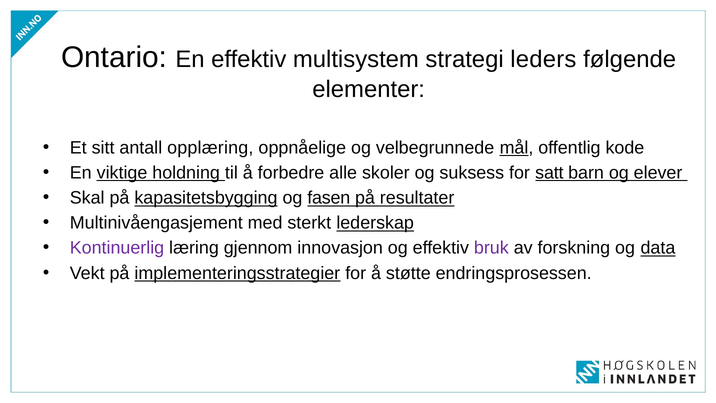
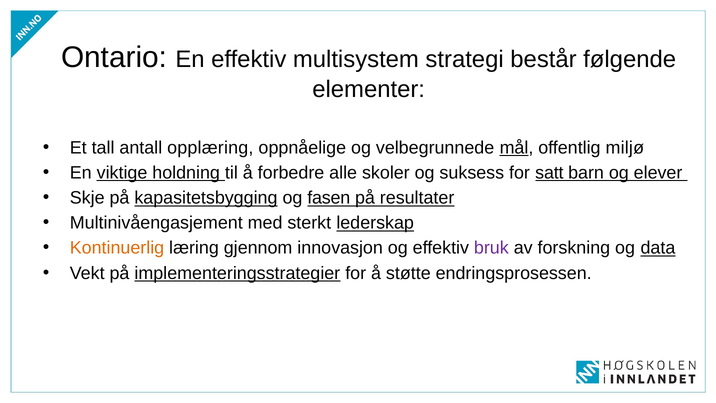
leders: leders -> består
sitt: sitt -> tall
kode: kode -> miljø
Skal: Skal -> Skje
Kontinuerlig colour: purple -> orange
